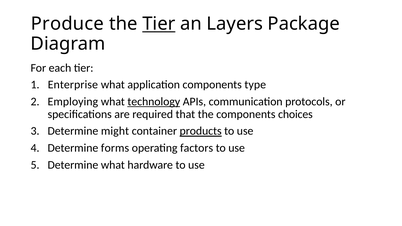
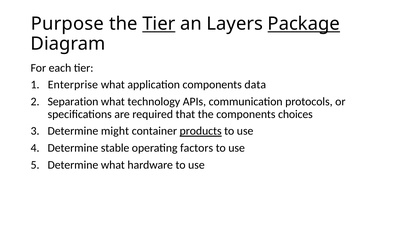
Produce: Produce -> Purpose
Package underline: none -> present
type: type -> data
Employing: Employing -> Separation
technology underline: present -> none
forms: forms -> stable
